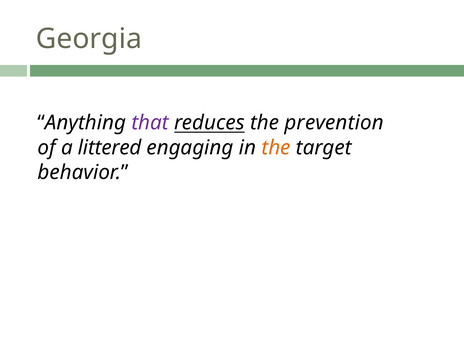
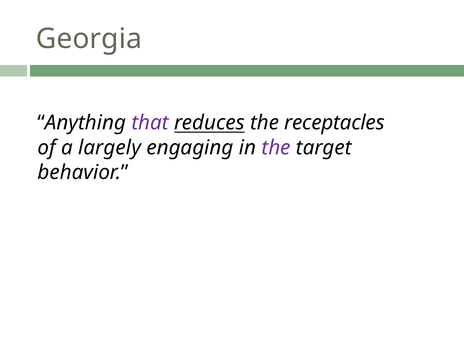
prevention: prevention -> receptacles
littered: littered -> largely
the at (276, 148) colour: orange -> purple
